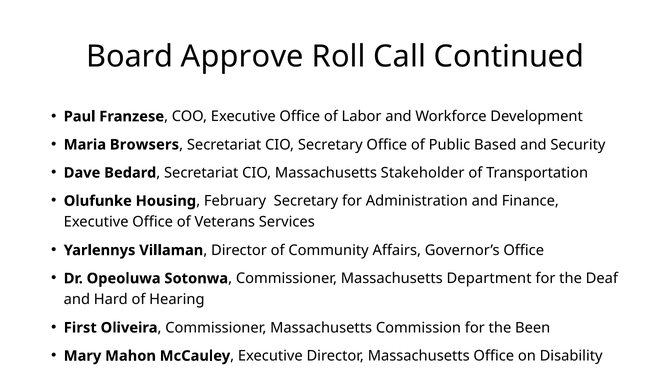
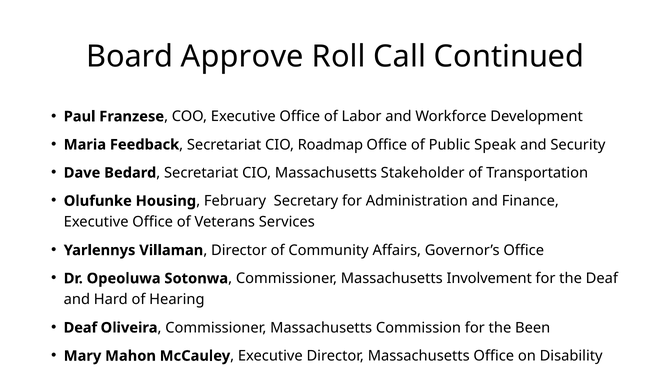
Browsers: Browsers -> Feedback
CIO Secretary: Secretary -> Roadmap
Based: Based -> Speak
Department: Department -> Involvement
First at (80, 327): First -> Deaf
